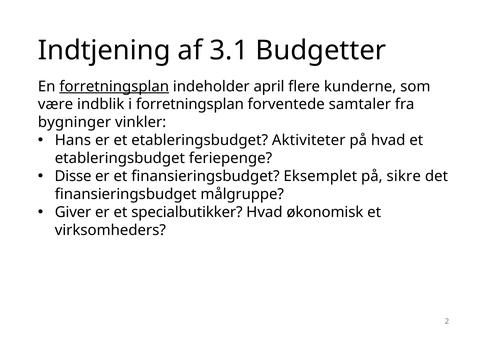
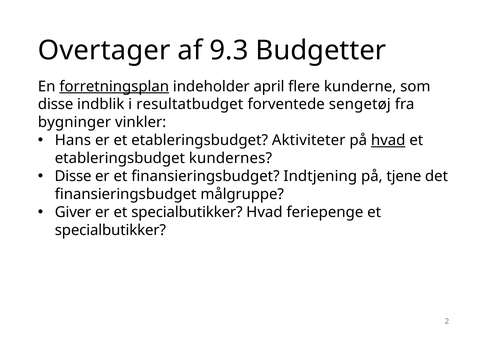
Indtjening: Indtjening -> Overtager
3.1: 3.1 -> 9.3
være at (56, 104): være -> disse
i forretningsplan: forretningsplan -> resultatbudget
samtaler: samtaler -> sengetøj
hvad at (388, 140) underline: none -> present
feriepenge: feriepenge -> kundernes
Eksemplet: Eksemplet -> Indtjening
sikre: sikre -> tjene
økonomisk: økonomisk -> feriepenge
virksomheders at (110, 230): virksomheders -> specialbutikker
